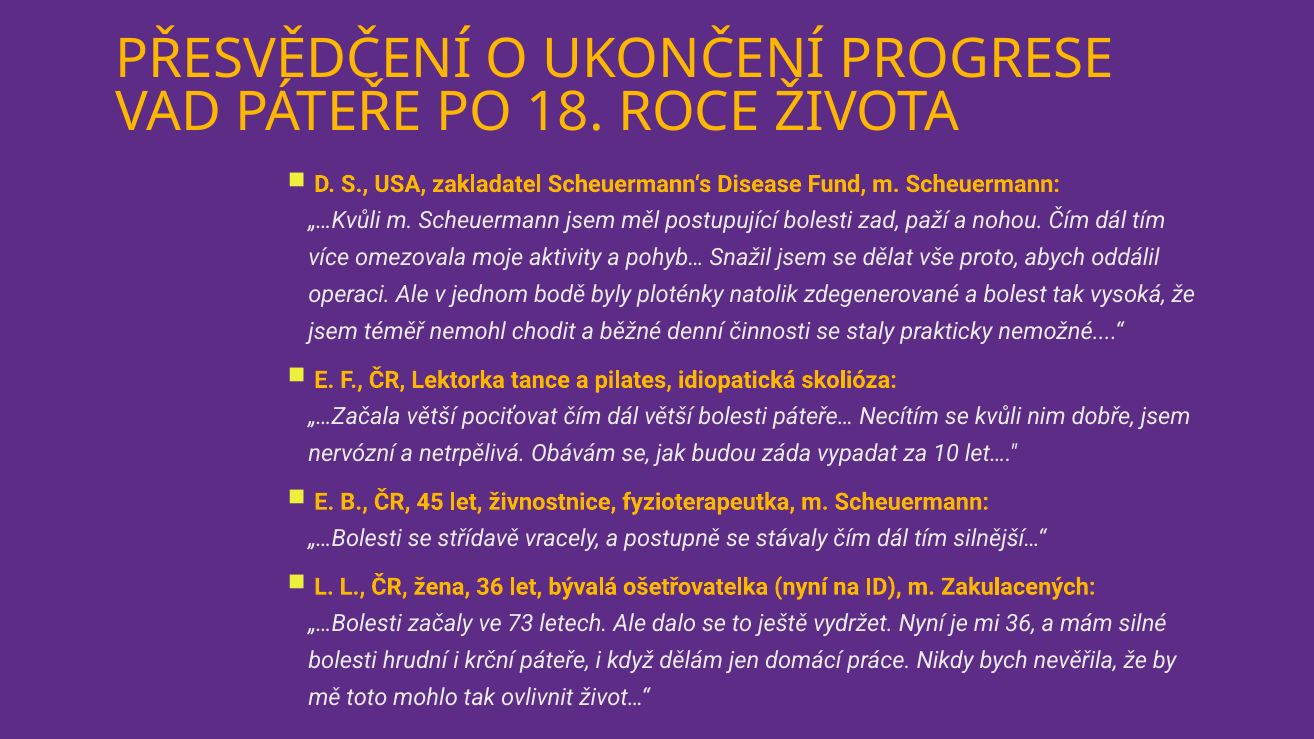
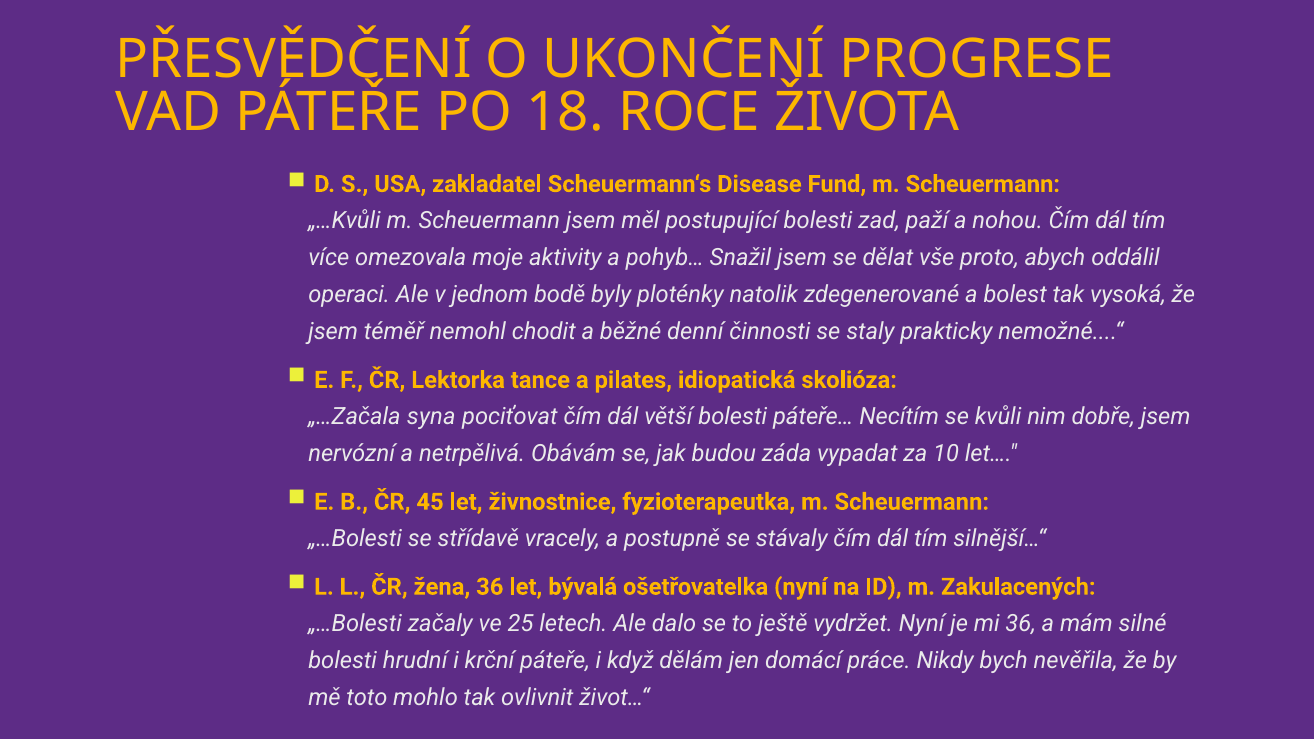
„…Začala větší: větší -> syna
73: 73 -> 25
